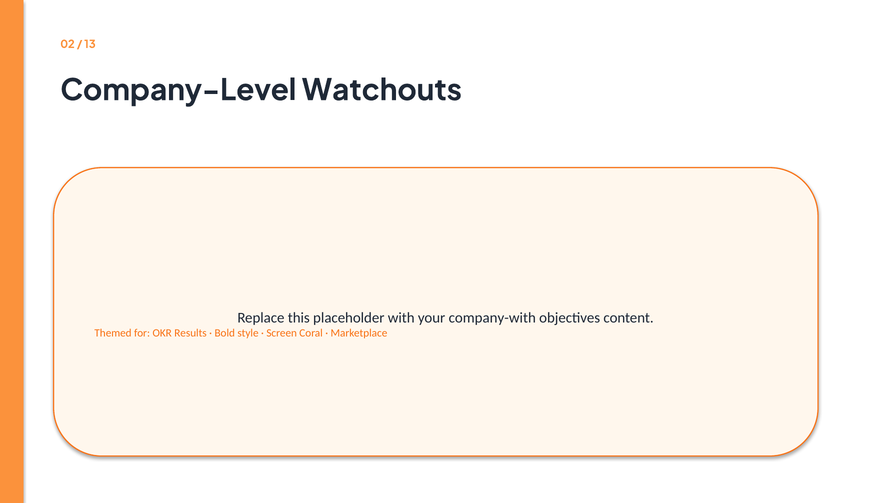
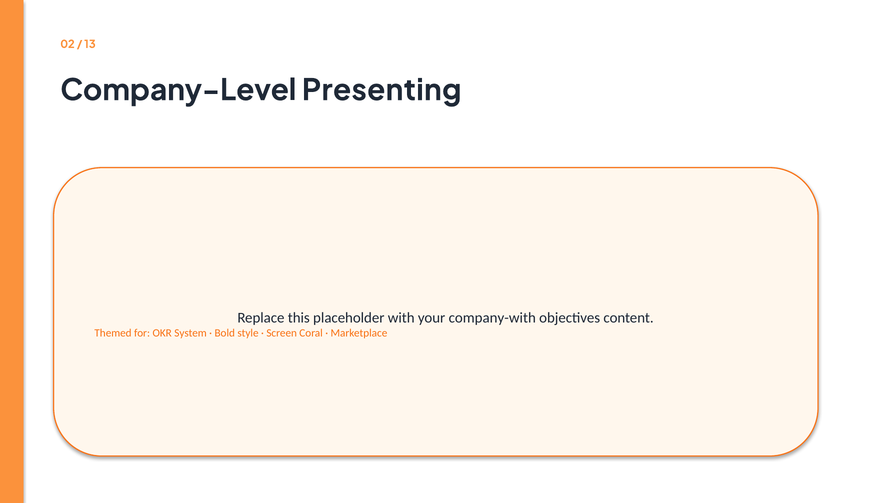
Watchouts: Watchouts -> Presenting
Results: Results -> System
